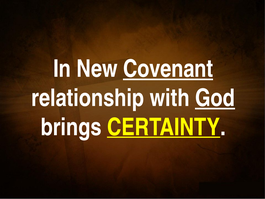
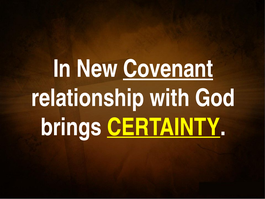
God underline: present -> none
